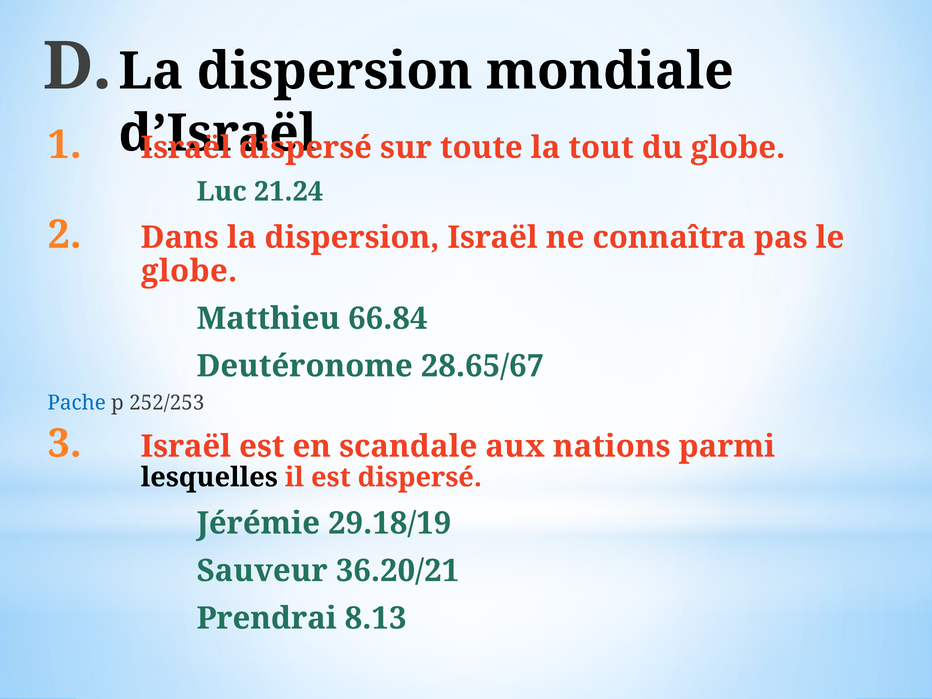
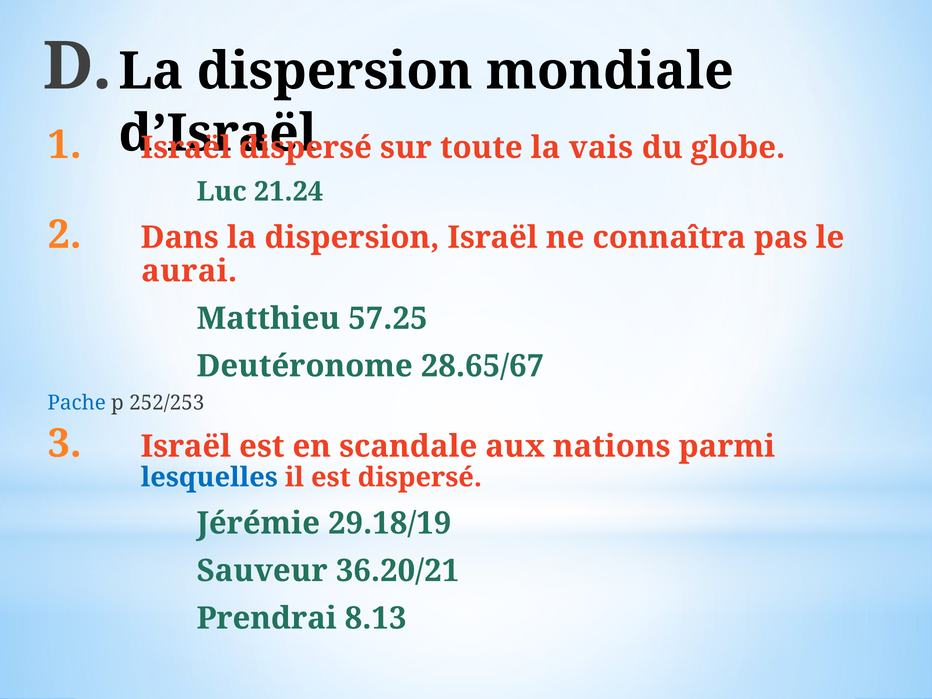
tout: tout -> vais
globe at (189, 271): globe -> aurai
66.84: 66.84 -> 57.25
lesquelles colour: black -> blue
